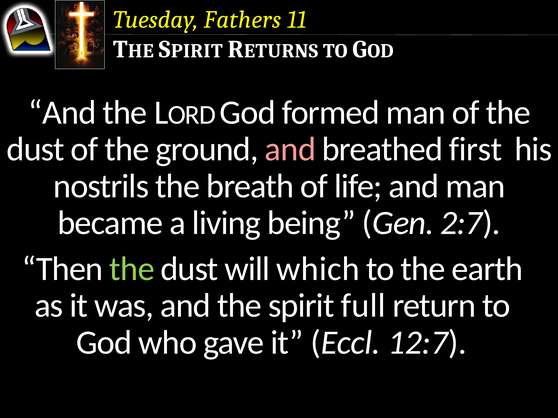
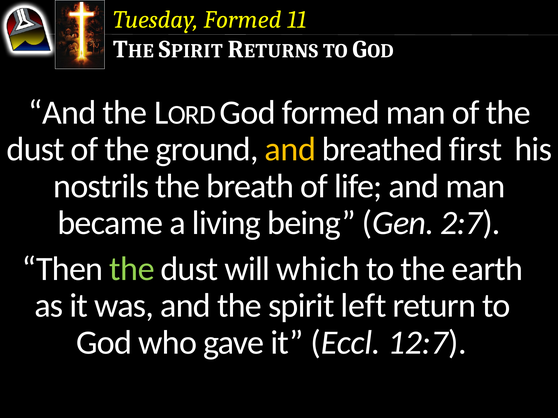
Tuesday Fathers: Fathers -> Formed
and at (290, 150) colour: pink -> yellow
full: full -> left
